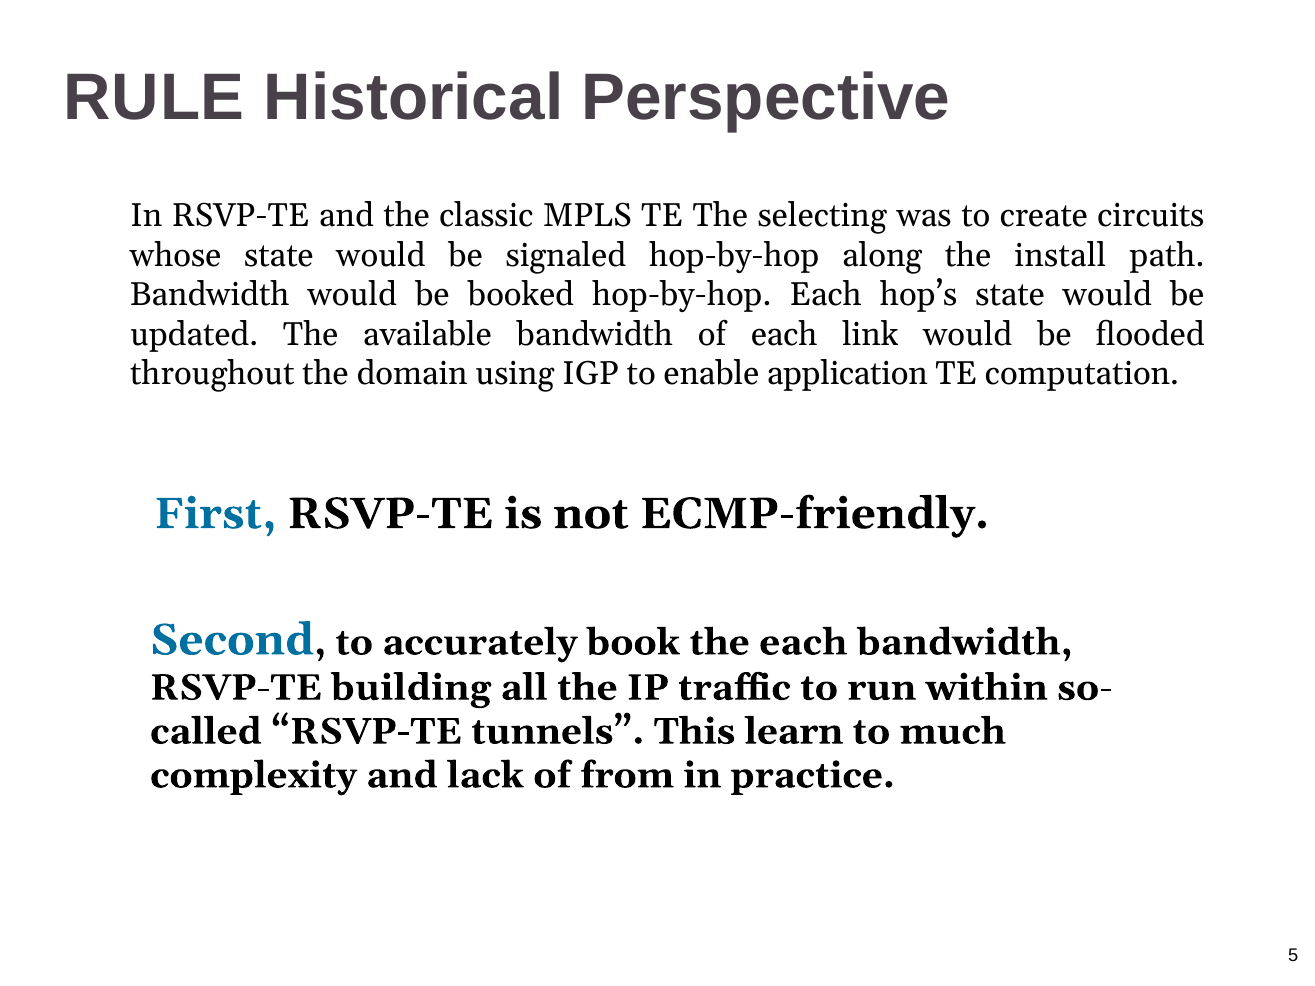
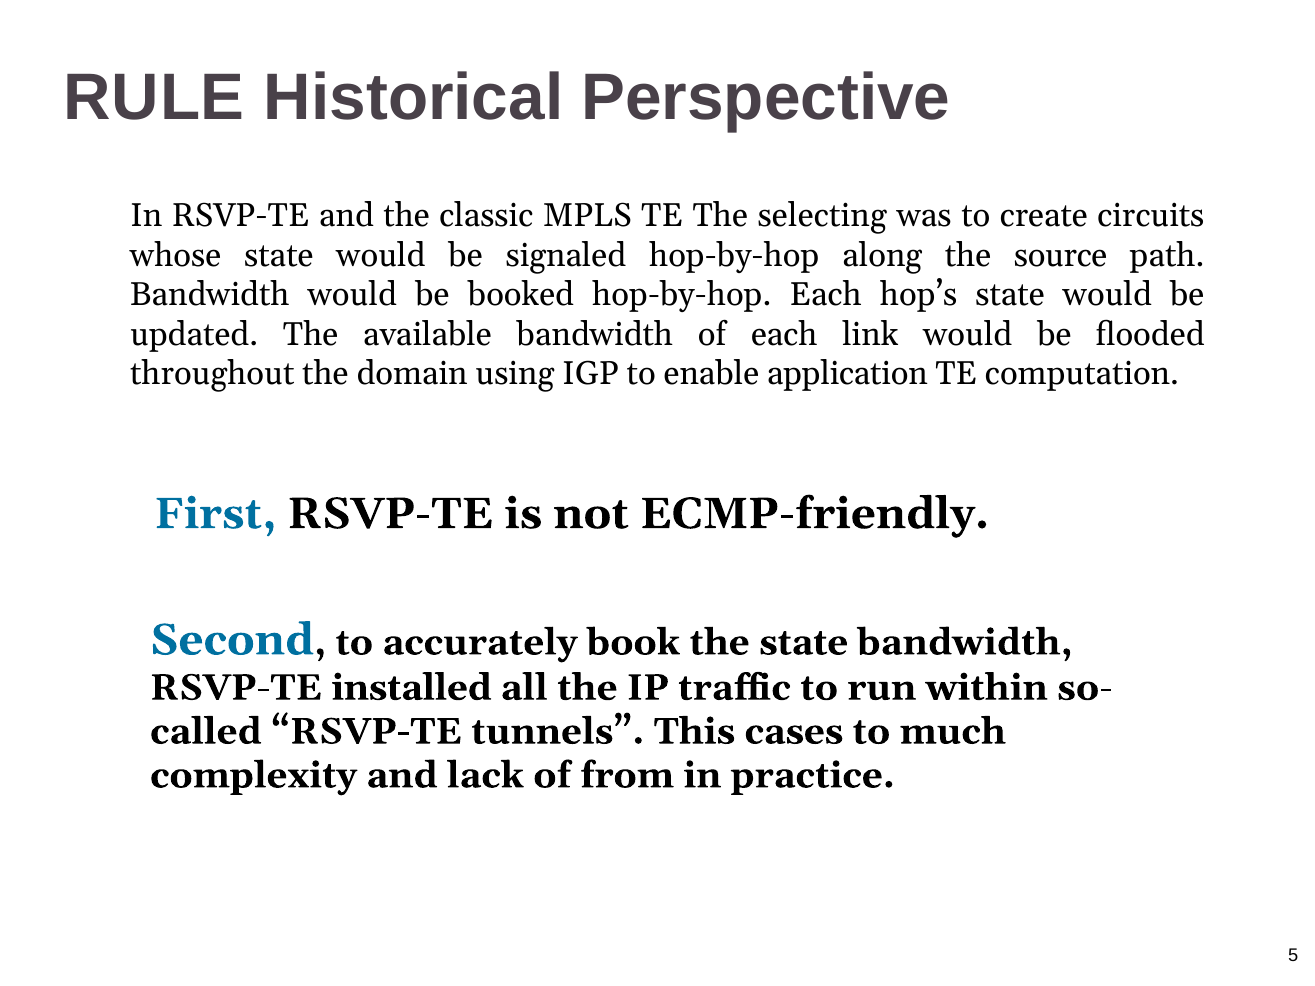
install: install -> source
the each: each -> state
building: building -> installed
learn: learn -> cases
